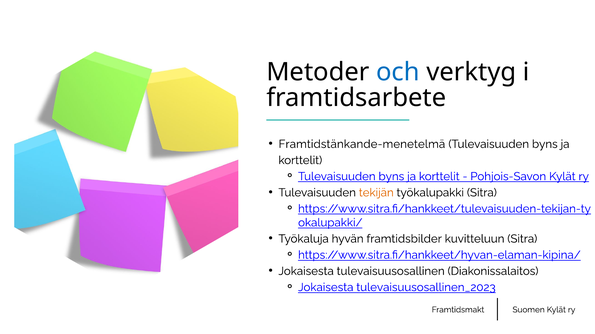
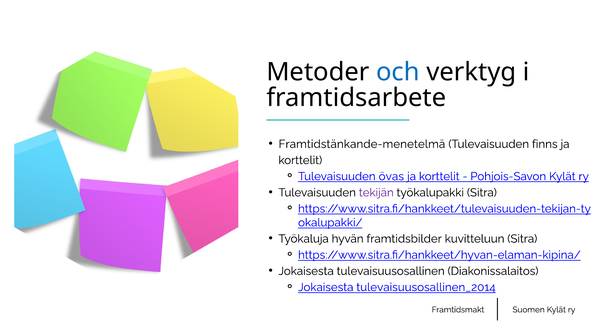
byns at (545, 144): byns -> finns
byns at (391, 177): byns -> övas
tekijän colour: orange -> purple
tulevaisuusosallinen_2023: tulevaisuusosallinen_2023 -> tulevaisuusosallinen_2014
